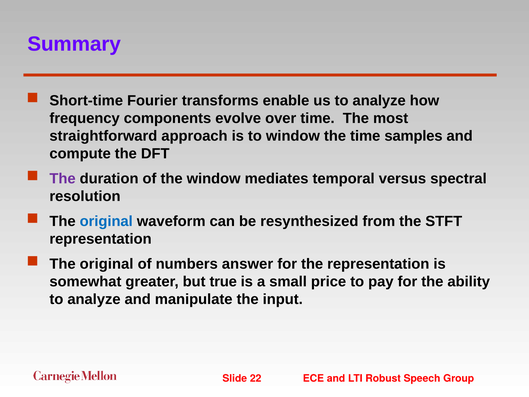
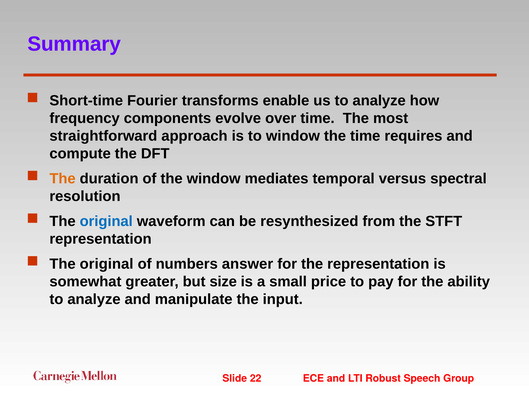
samples: samples -> requires
The at (63, 178) colour: purple -> orange
true: true -> size
